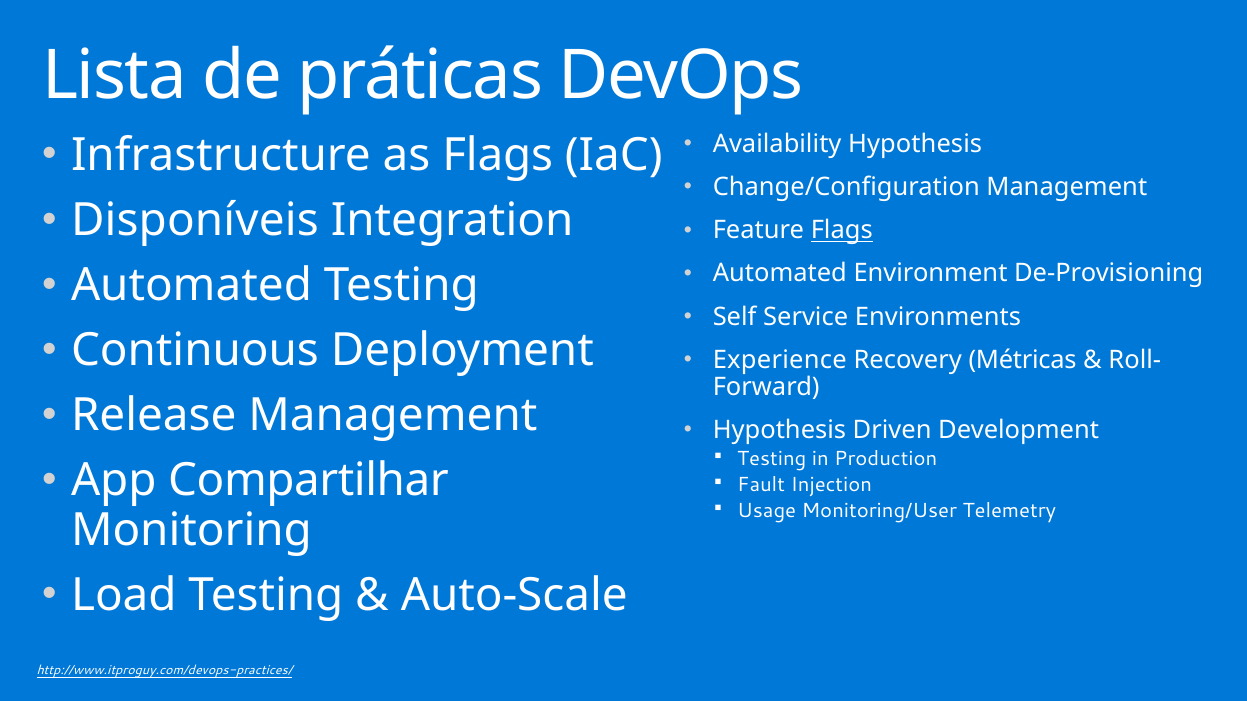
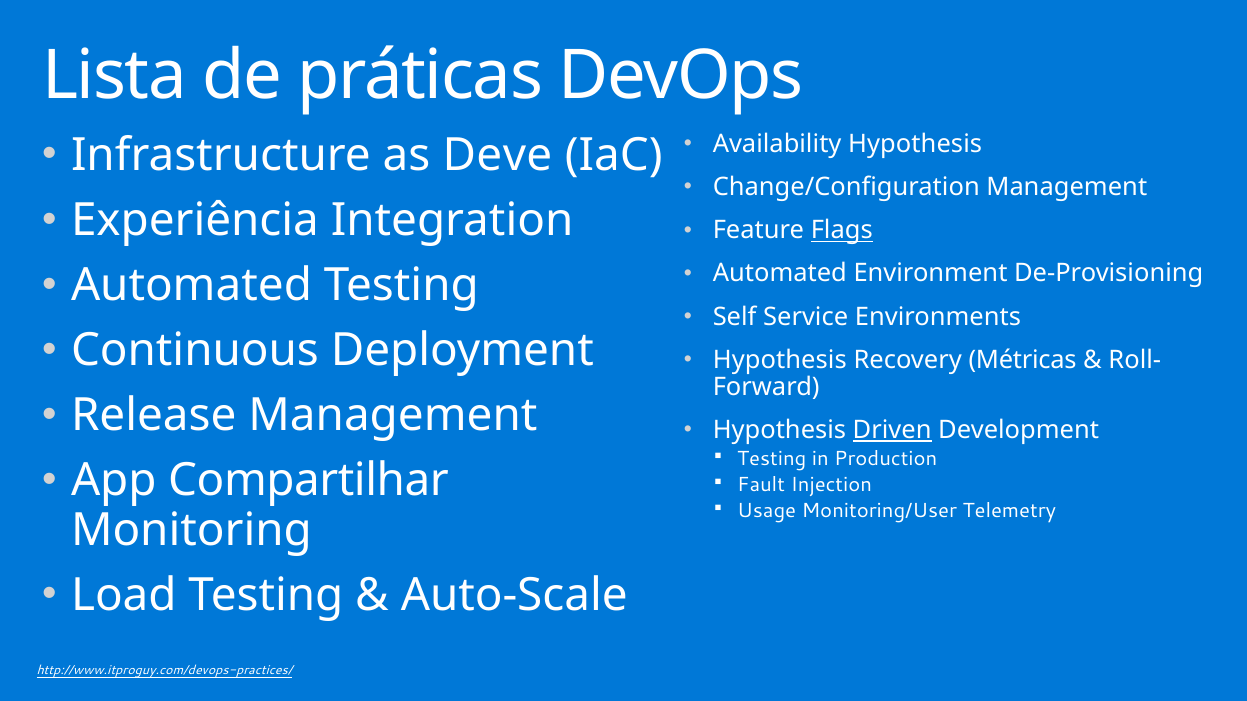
as Flags: Flags -> Deve
Disponíveis: Disponíveis -> Experiência
Experience at (780, 360): Experience -> Hypothesis
Driven underline: none -> present
